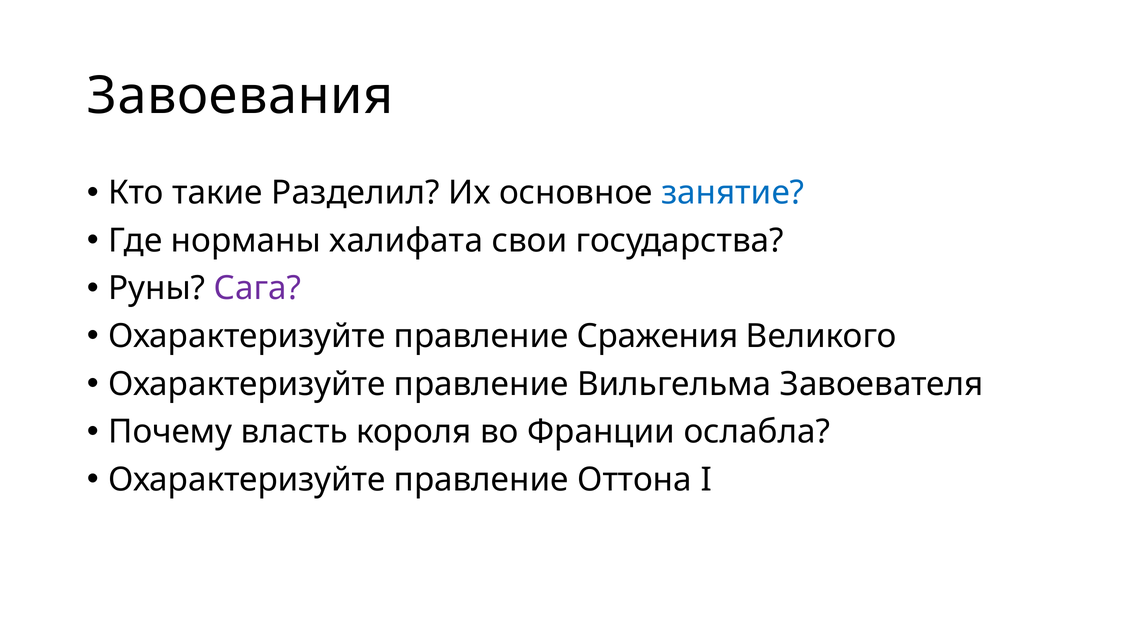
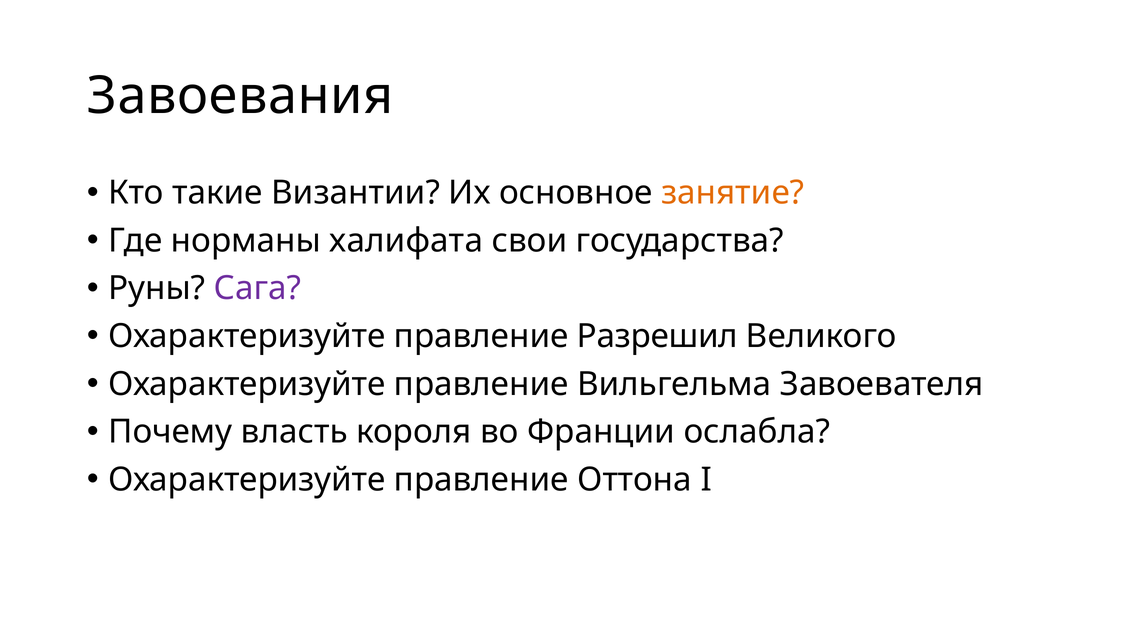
Разделил: Разделил -> Византии
занятие colour: blue -> orange
Сражения: Сражения -> Разрешил
